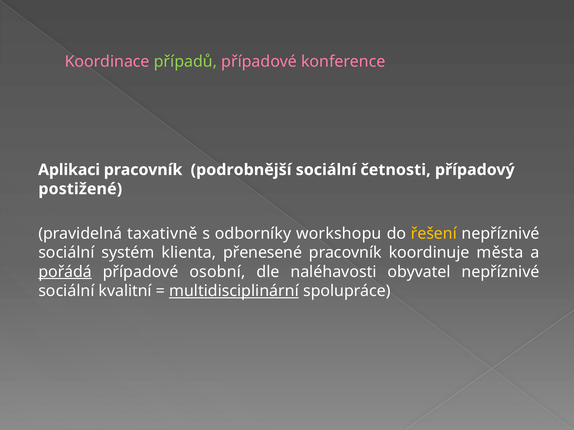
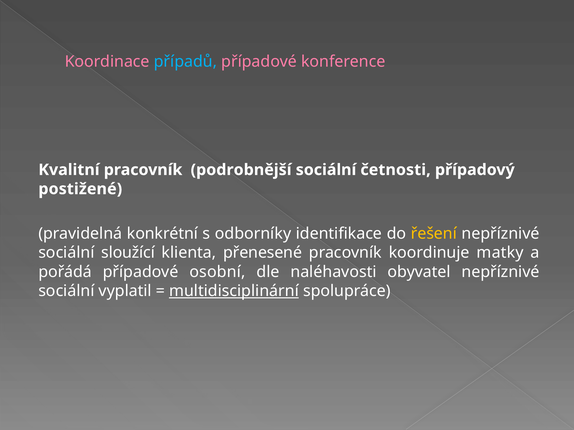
případů colour: light green -> light blue
Aplikaci: Aplikaci -> Kvalitní
taxativně: taxativně -> konkrétní
workshopu: workshopu -> identifikace
systém: systém -> sloužící
města: města -> matky
pořádá underline: present -> none
kvalitní: kvalitní -> vyplatil
